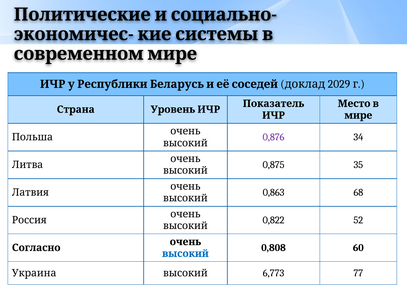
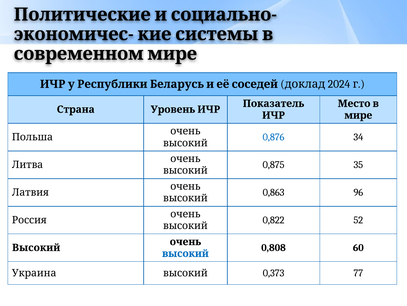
2029: 2029 -> 2024
0,876 colour: purple -> blue
68: 68 -> 96
Согласно at (36, 247): Согласно -> Высокий
6,773: 6,773 -> 0,373
